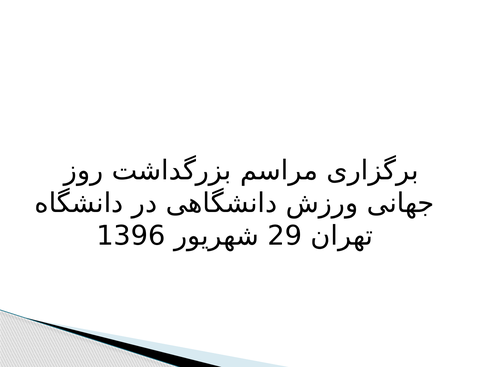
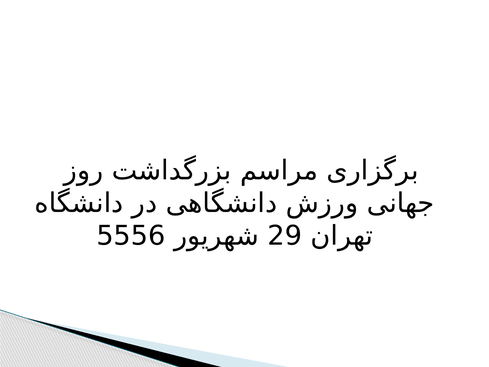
1396: 1396 -> 5556
